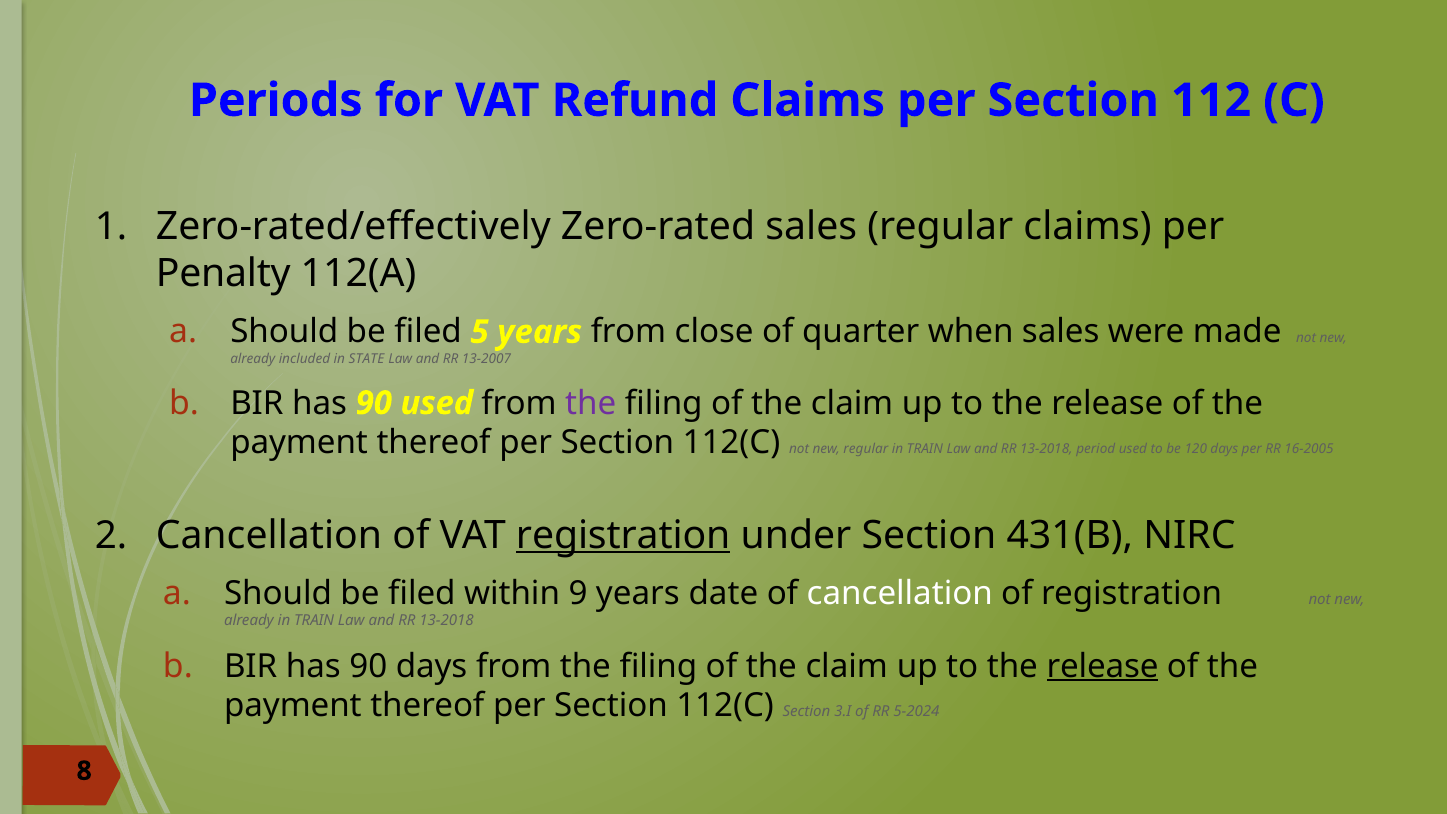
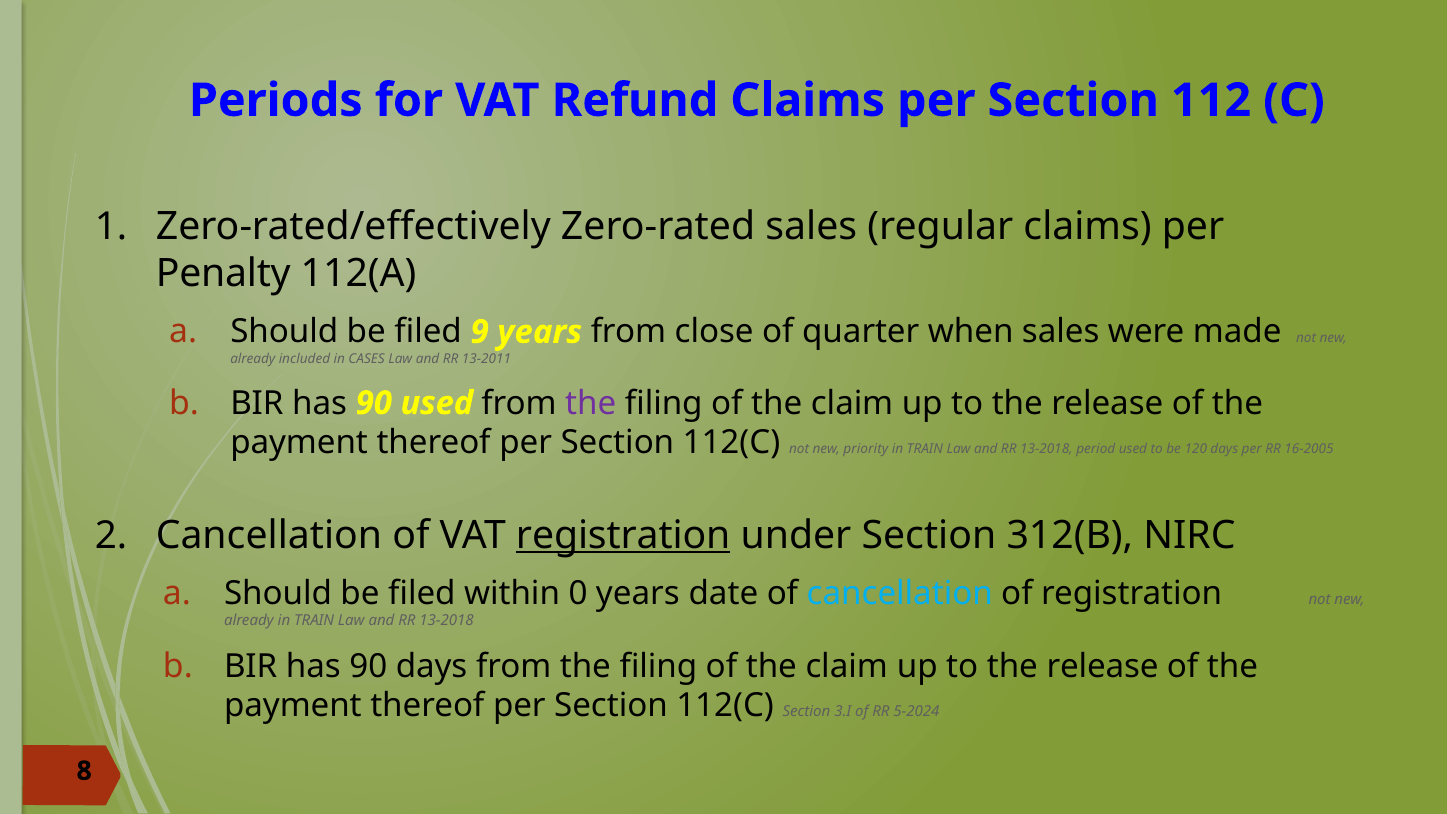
5: 5 -> 9
STATE: STATE -> CASES
13-2007: 13-2007 -> 13-2011
new regular: regular -> priority
431(B: 431(B -> 312(B
9: 9 -> 0
cancellation at (900, 593) colour: white -> light blue
release at (1102, 666) underline: present -> none
